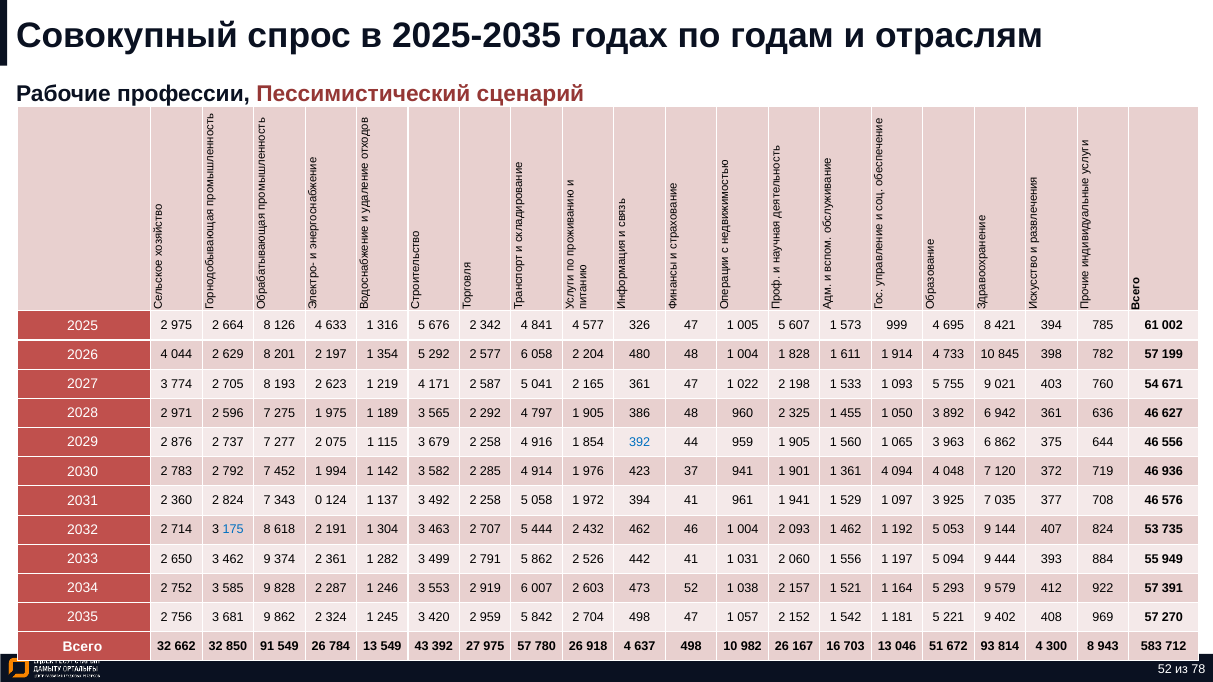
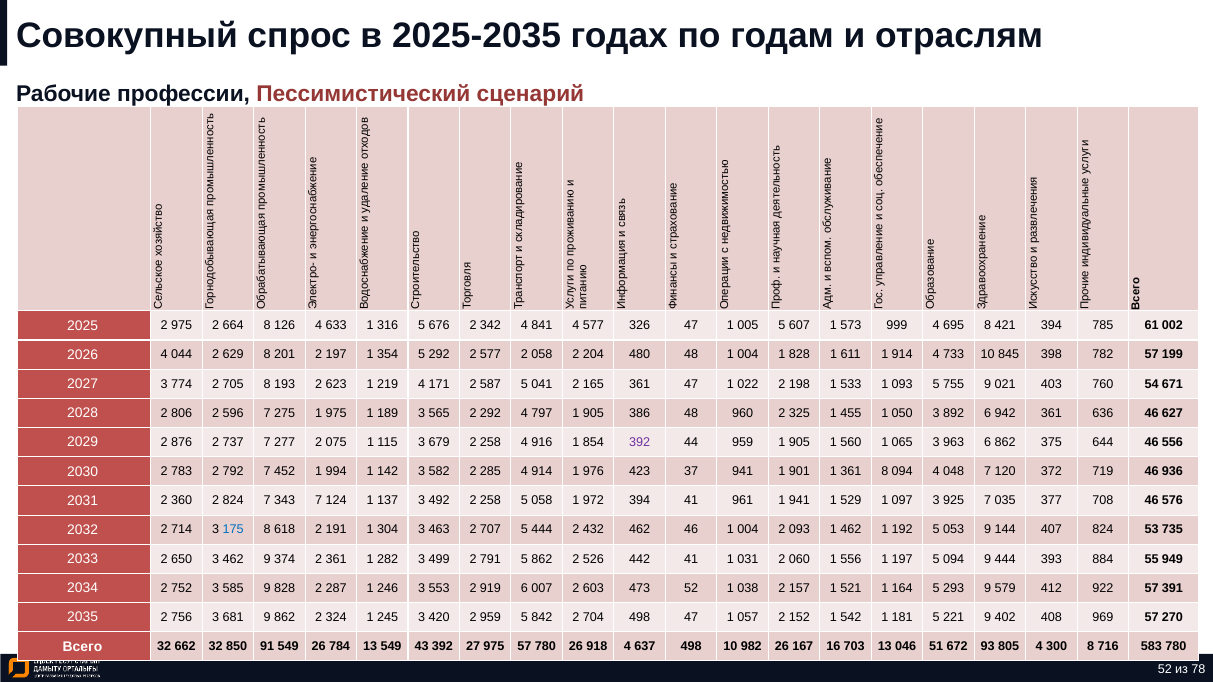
577 6: 6 -> 2
971: 971 -> 806
392 at (640, 442) colour: blue -> purple
361 4: 4 -> 8
343 0: 0 -> 7
814: 814 -> 805
943: 943 -> 716
583 712: 712 -> 780
